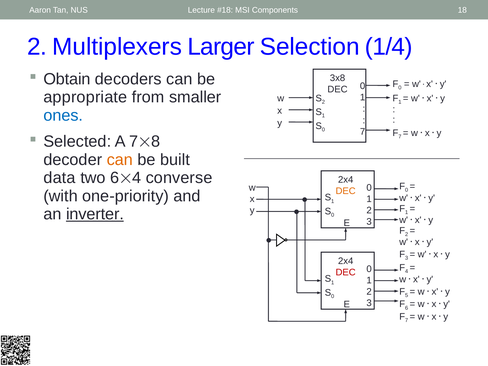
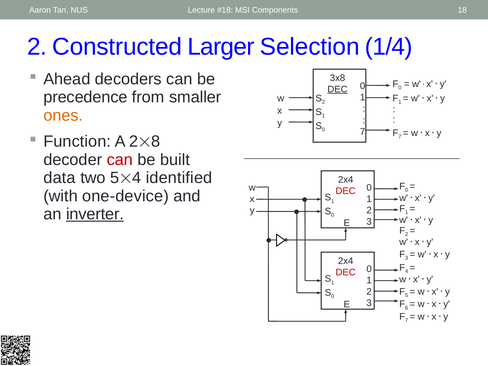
Multiplexers: Multiplexers -> Constructed
Obtain: Obtain -> Ahead
DEC at (338, 89) underline: none -> present
appropriate: appropriate -> precedence
ones colour: blue -> orange
Selected: Selected -> Function
A 7: 7 -> 2
can at (120, 160) colour: orange -> red
two 6: 6 -> 5
converse: converse -> identified
DEC at (346, 191) colour: orange -> red
one-priority: one-priority -> one-device
